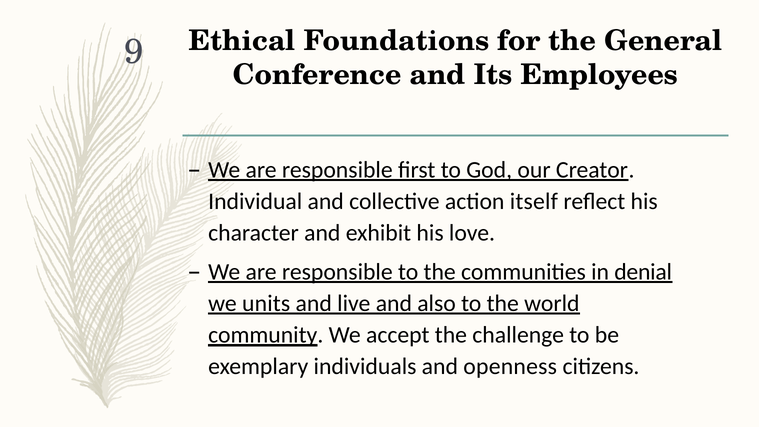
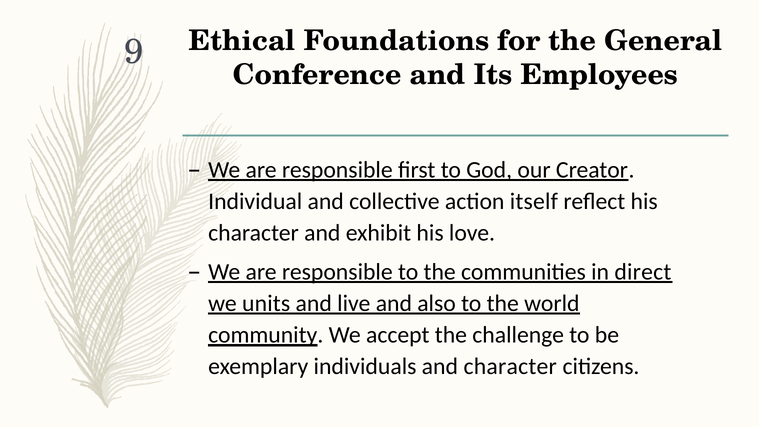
denial: denial -> direct
and openness: openness -> character
